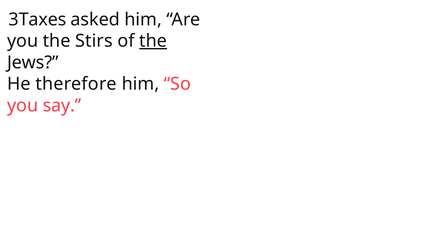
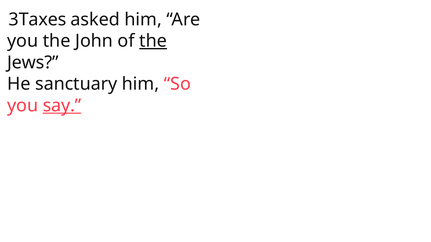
the Stirs: Stirs -> John
therefore: therefore -> sanctuary
say underline: none -> present
